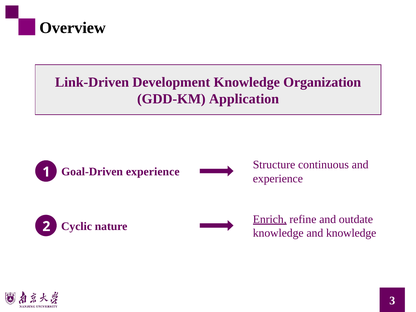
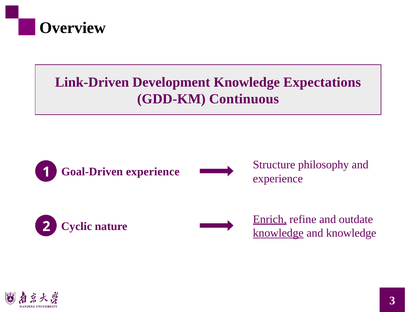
Organization: Organization -> Expectations
Application: Application -> Continuous
continuous: continuous -> philosophy
knowledge at (278, 233) underline: none -> present
